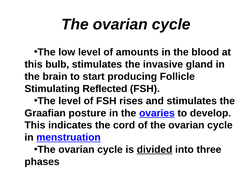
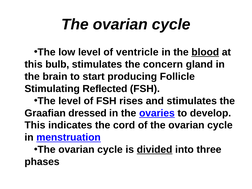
amounts: amounts -> ventricle
blood underline: none -> present
invasive: invasive -> concern
posture: posture -> dressed
